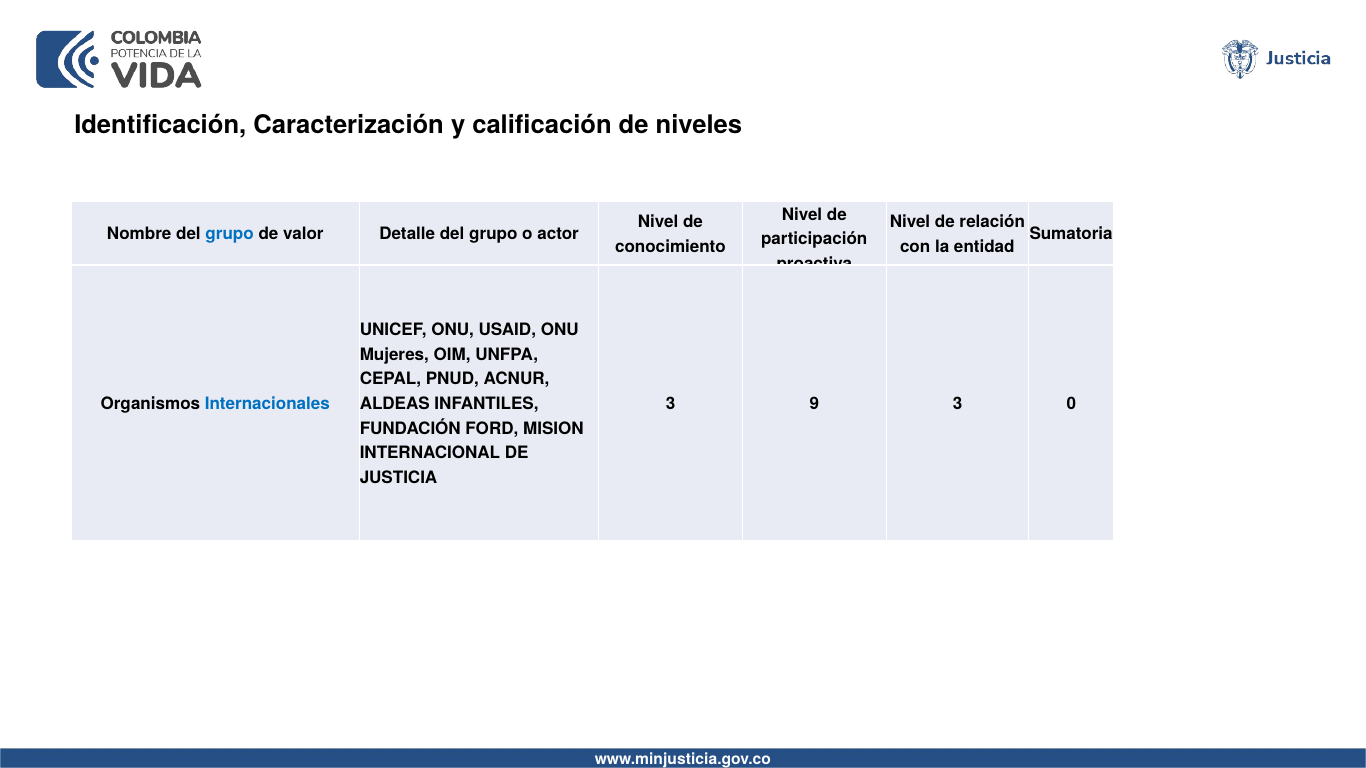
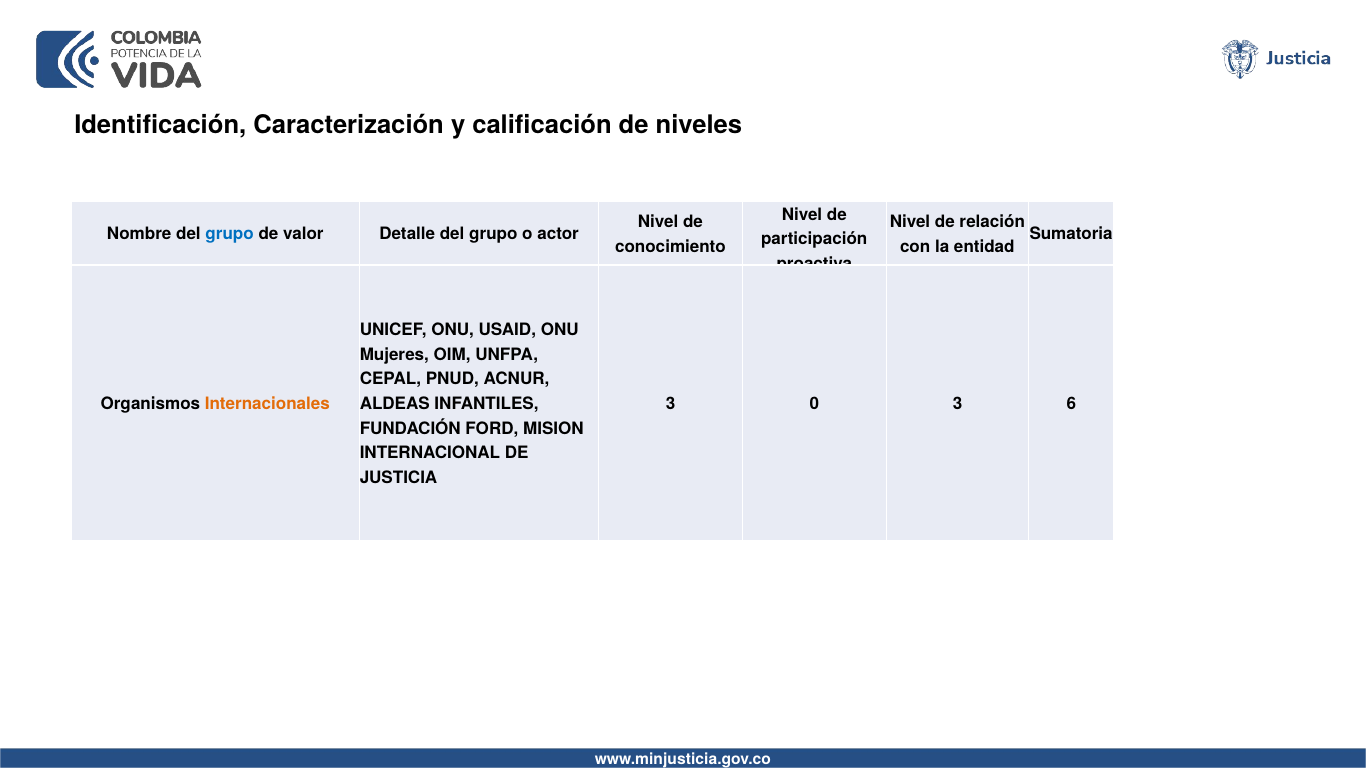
Internacionales colour: blue -> orange
9: 9 -> 0
0: 0 -> 6
